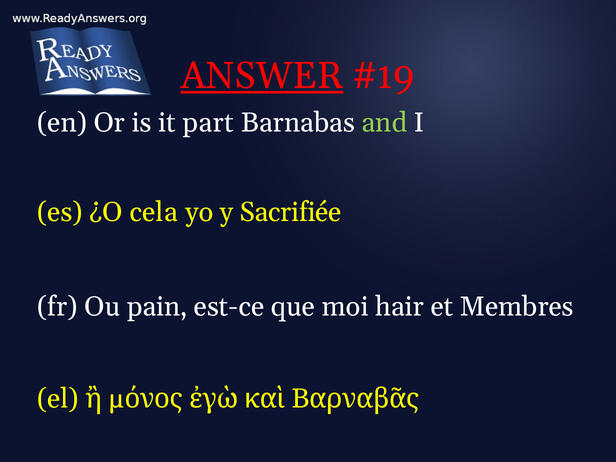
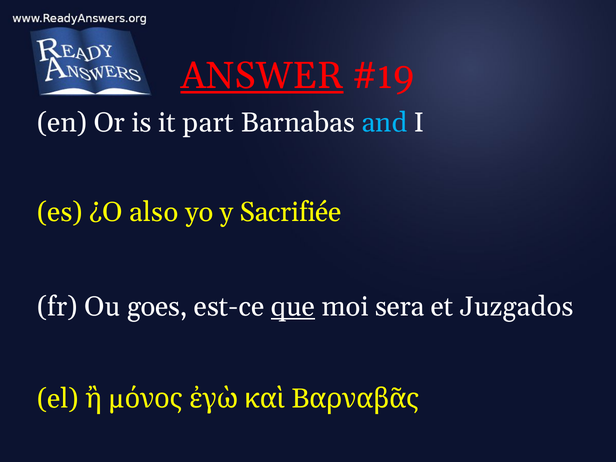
and colour: light green -> light blue
cela: cela -> also
pain: pain -> goes
que underline: none -> present
hair: hair -> sera
Membres: Membres -> Juzgados
